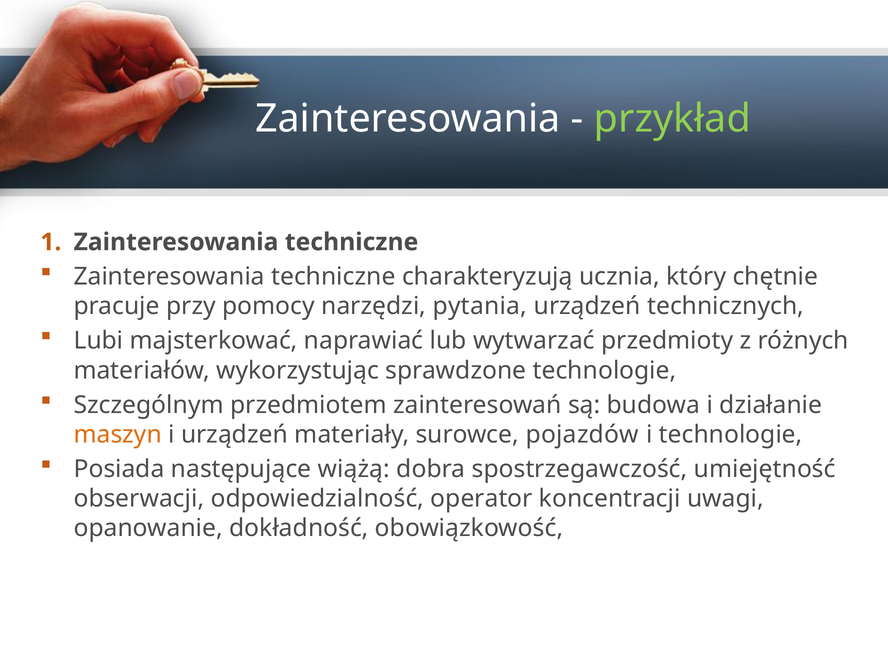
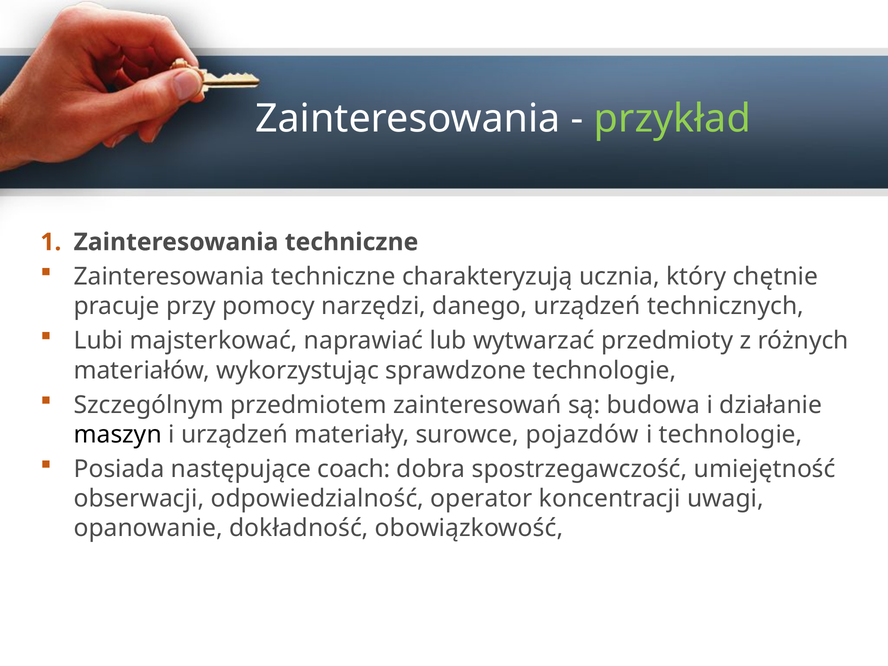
pytania: pytania -> danego
maszyn colour: orange -> black
wiążą: wiążą -> coach
